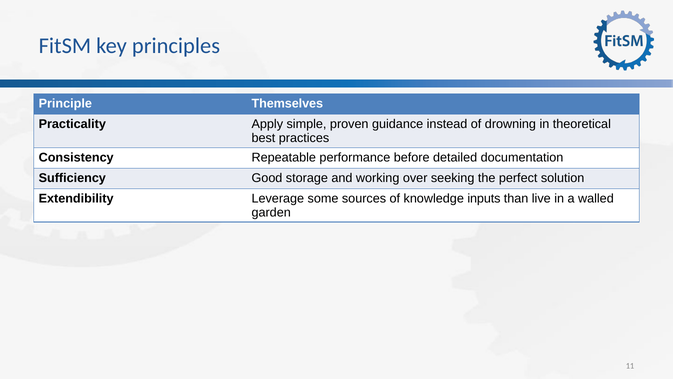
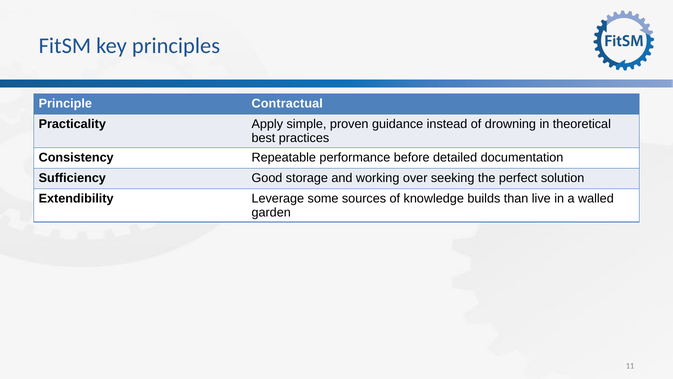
Themselves: Themselves -> Contractual
inputs: inputs -> builds
